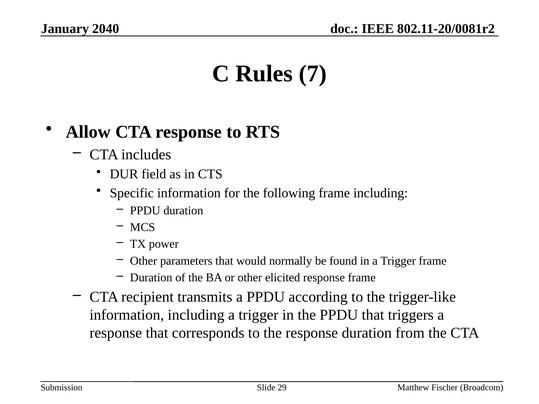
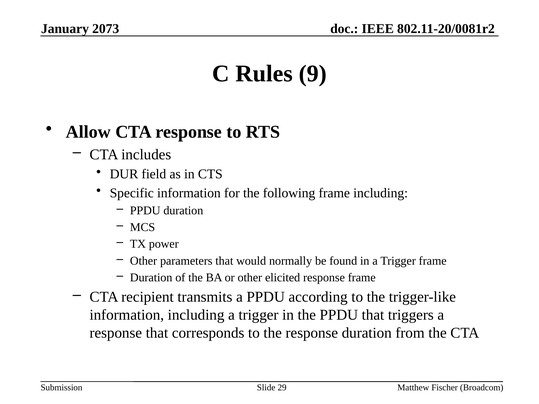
2040: 2040 -> 2073
7: 7 -> 9
